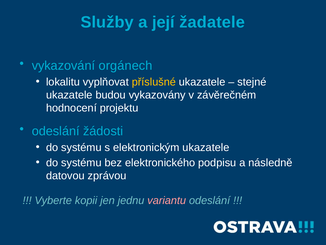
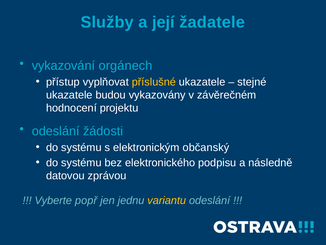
lokalitu: lokalitu -> přístup
elektronickým ukazatele: ukazatele -> občanský
kopii: kopii -> popř
variantu colour: pink -> yellow
